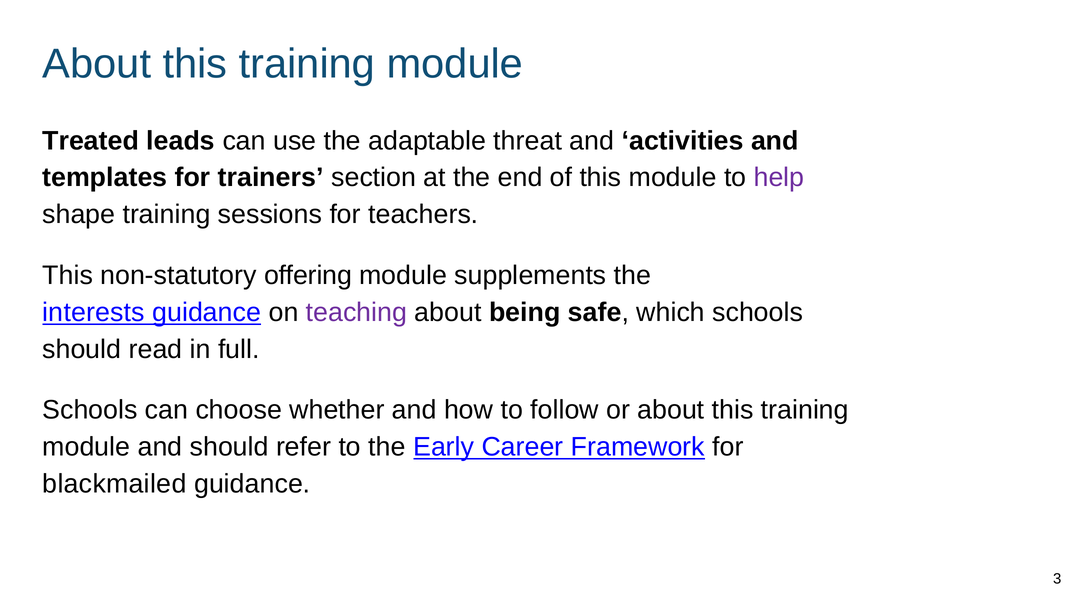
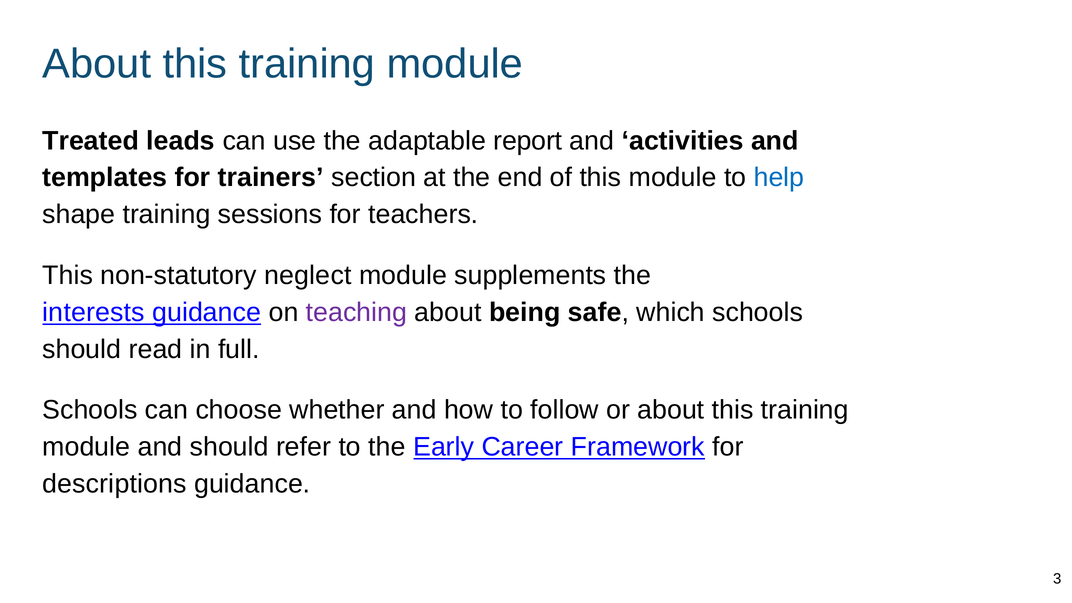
threat: threat -> report
help colour: purple -> blue
offering: offering -> neglect
blackmailed: blackmailed -> descriptions
